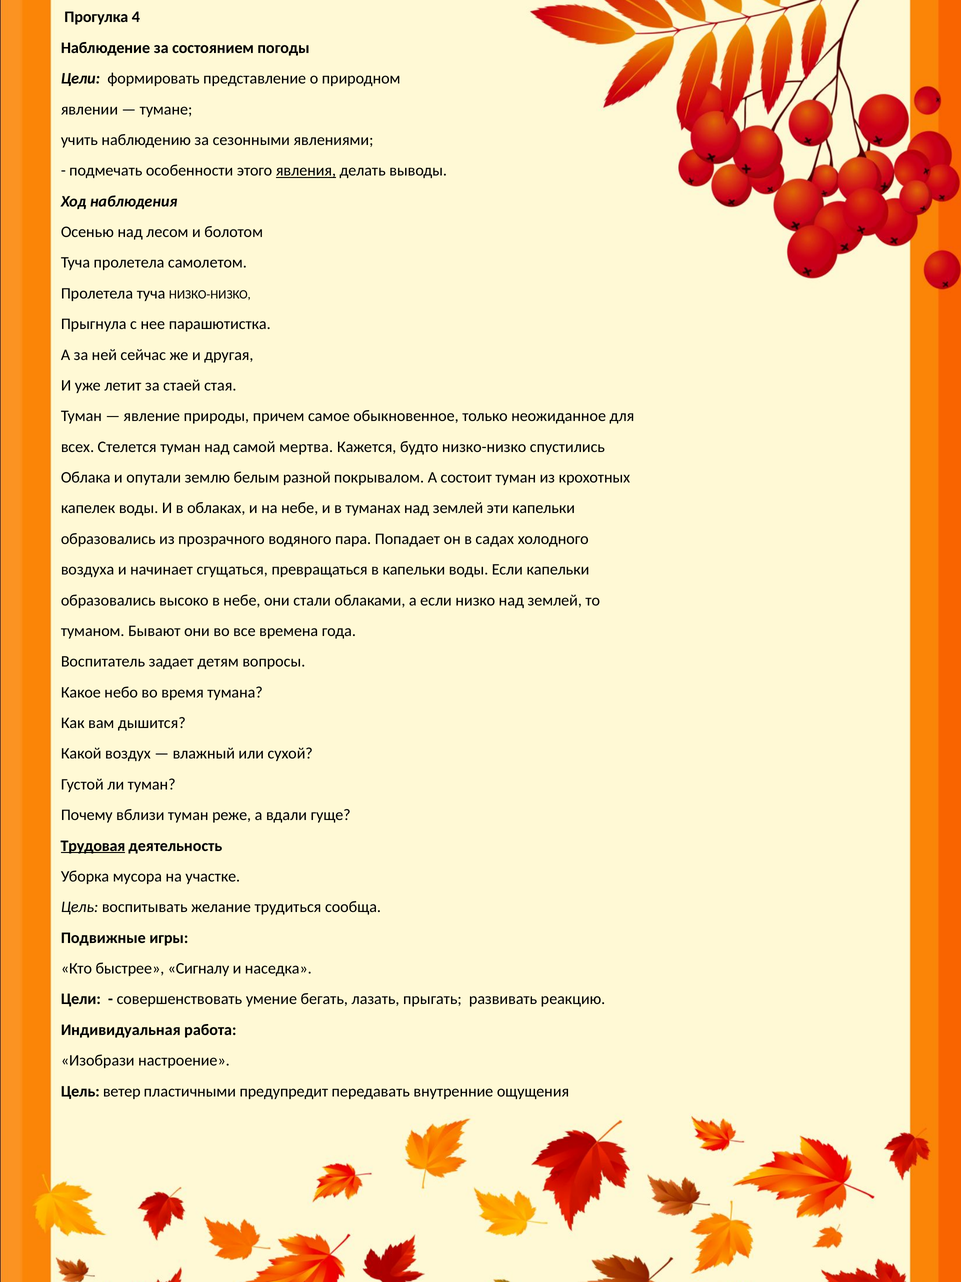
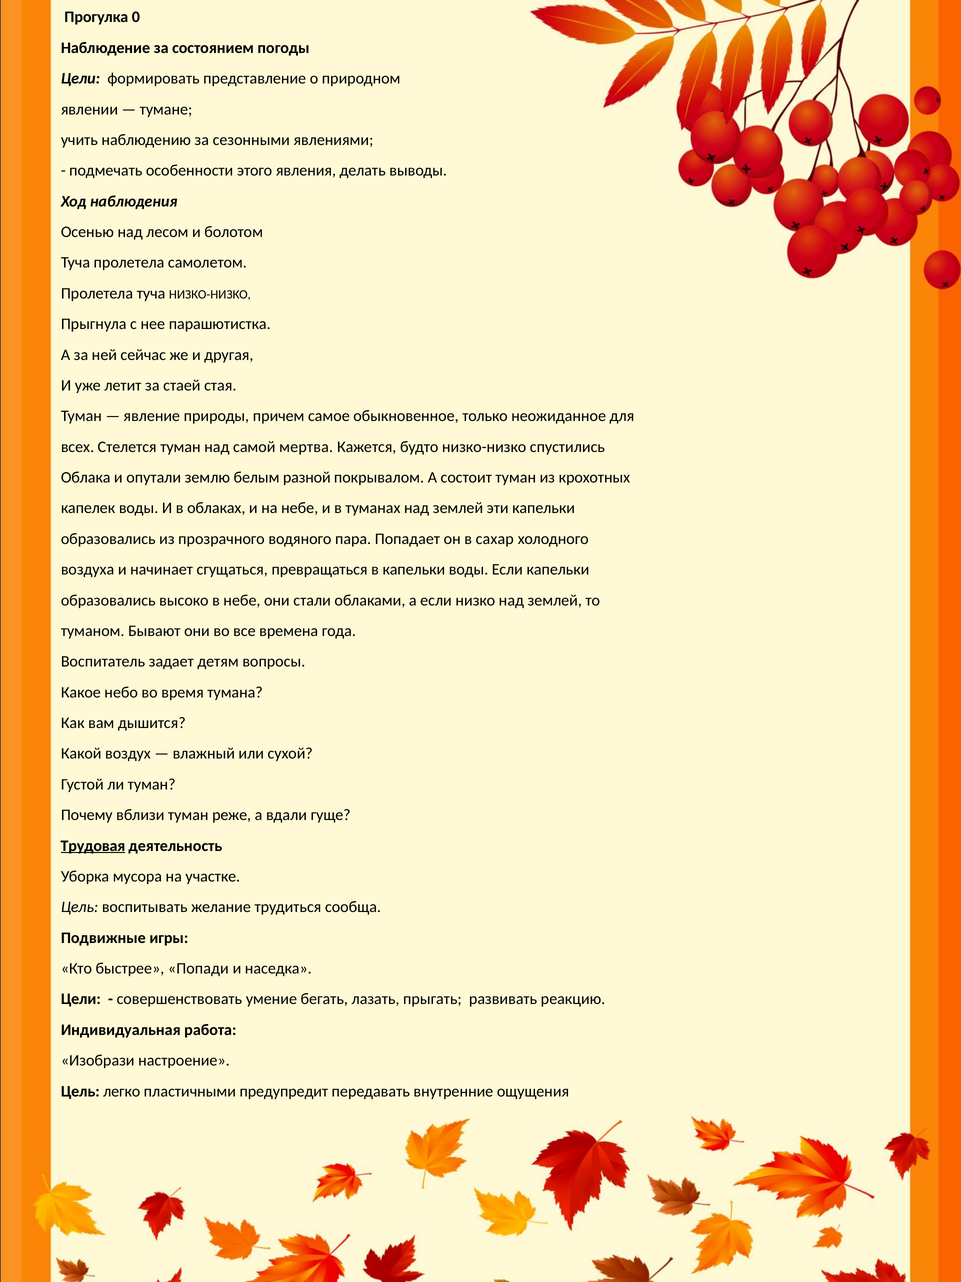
4: 4 -> 0
явления underline: present -> none
садах: садах -> сахар
Сигналу: Сигналу -> Попади
ветер: ветер -> легко
